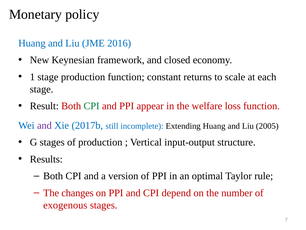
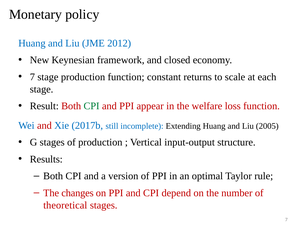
2016: 2016 -> 2012
1 at (32, 77): 1 -> 7
and at (44, 125) colour: purple -> red
exogenous: exogenous -> theoretical
